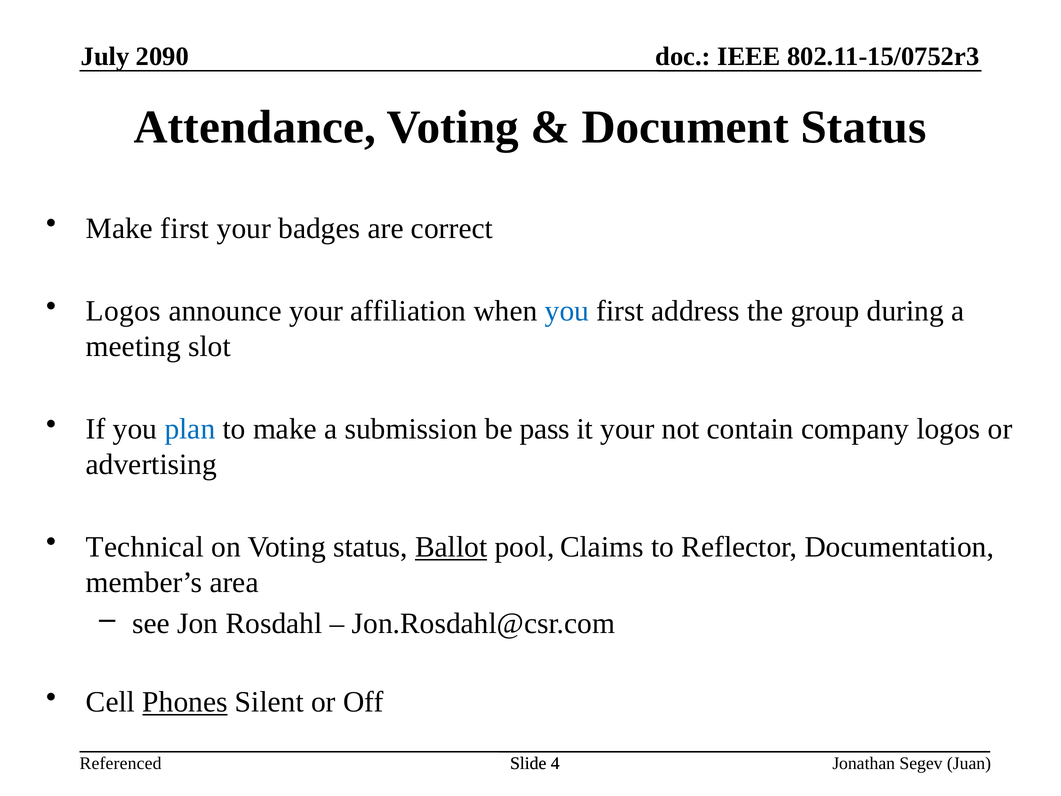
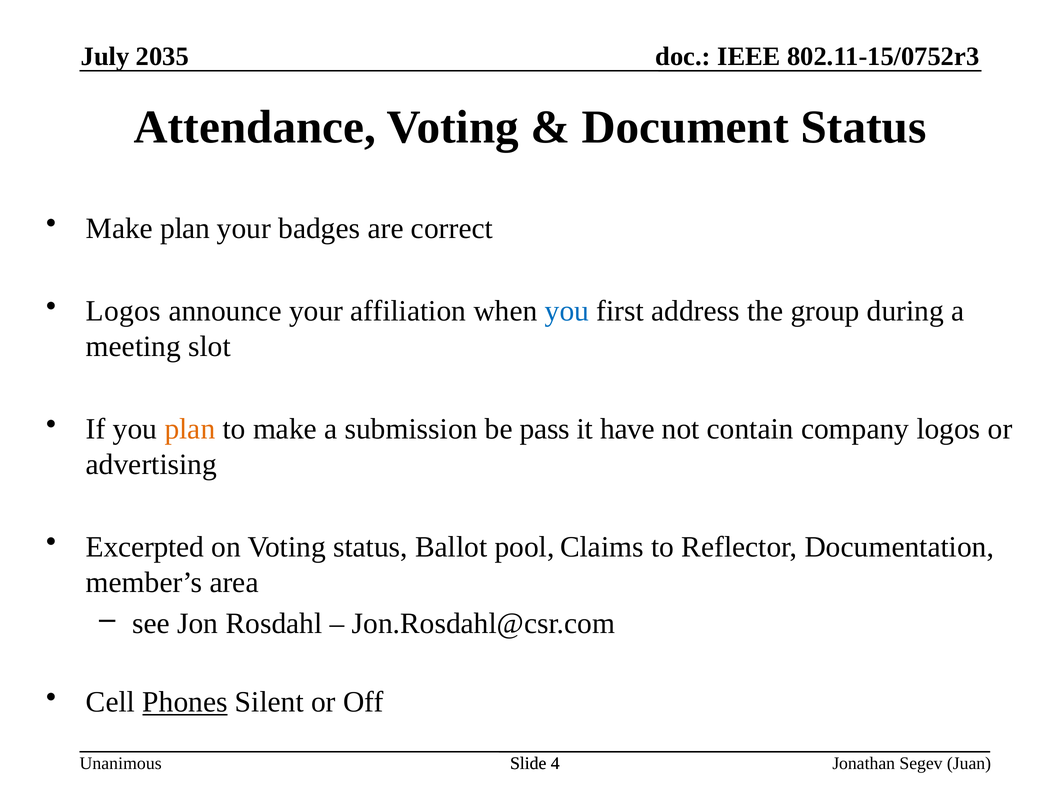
2090: 2090 -> 2035
Make first: first -> plan
plan at (190, 429) colour: blue -> orange
it your: your -> have
Technical: Technical -> Excerpted
Ballot underline: present -> none
Referenced: Referenced -> Unanimous
